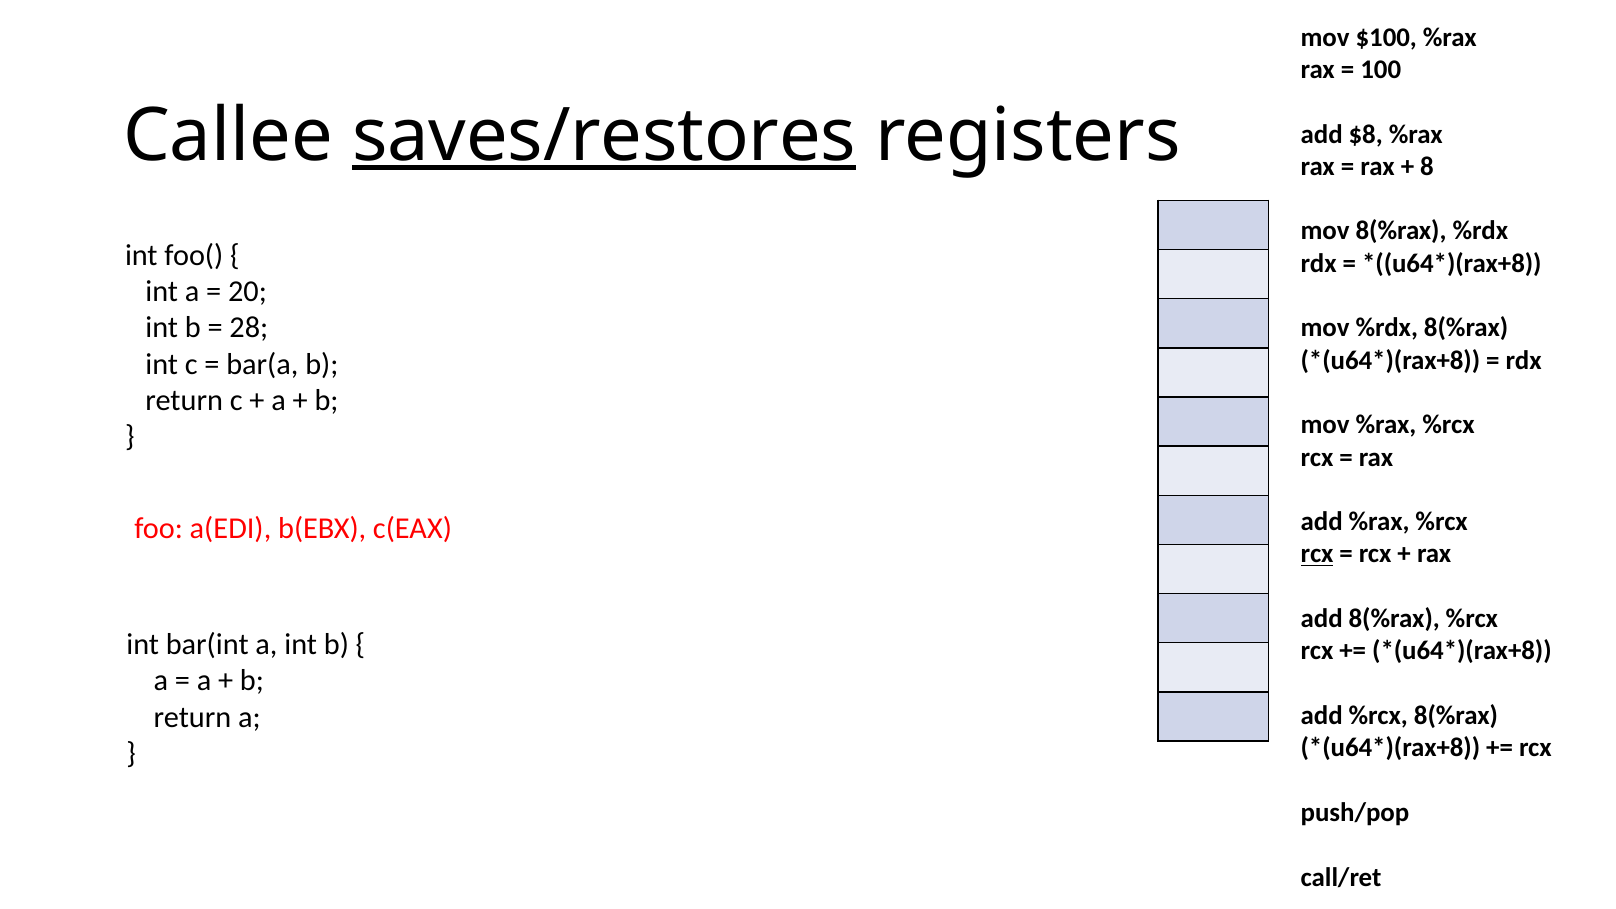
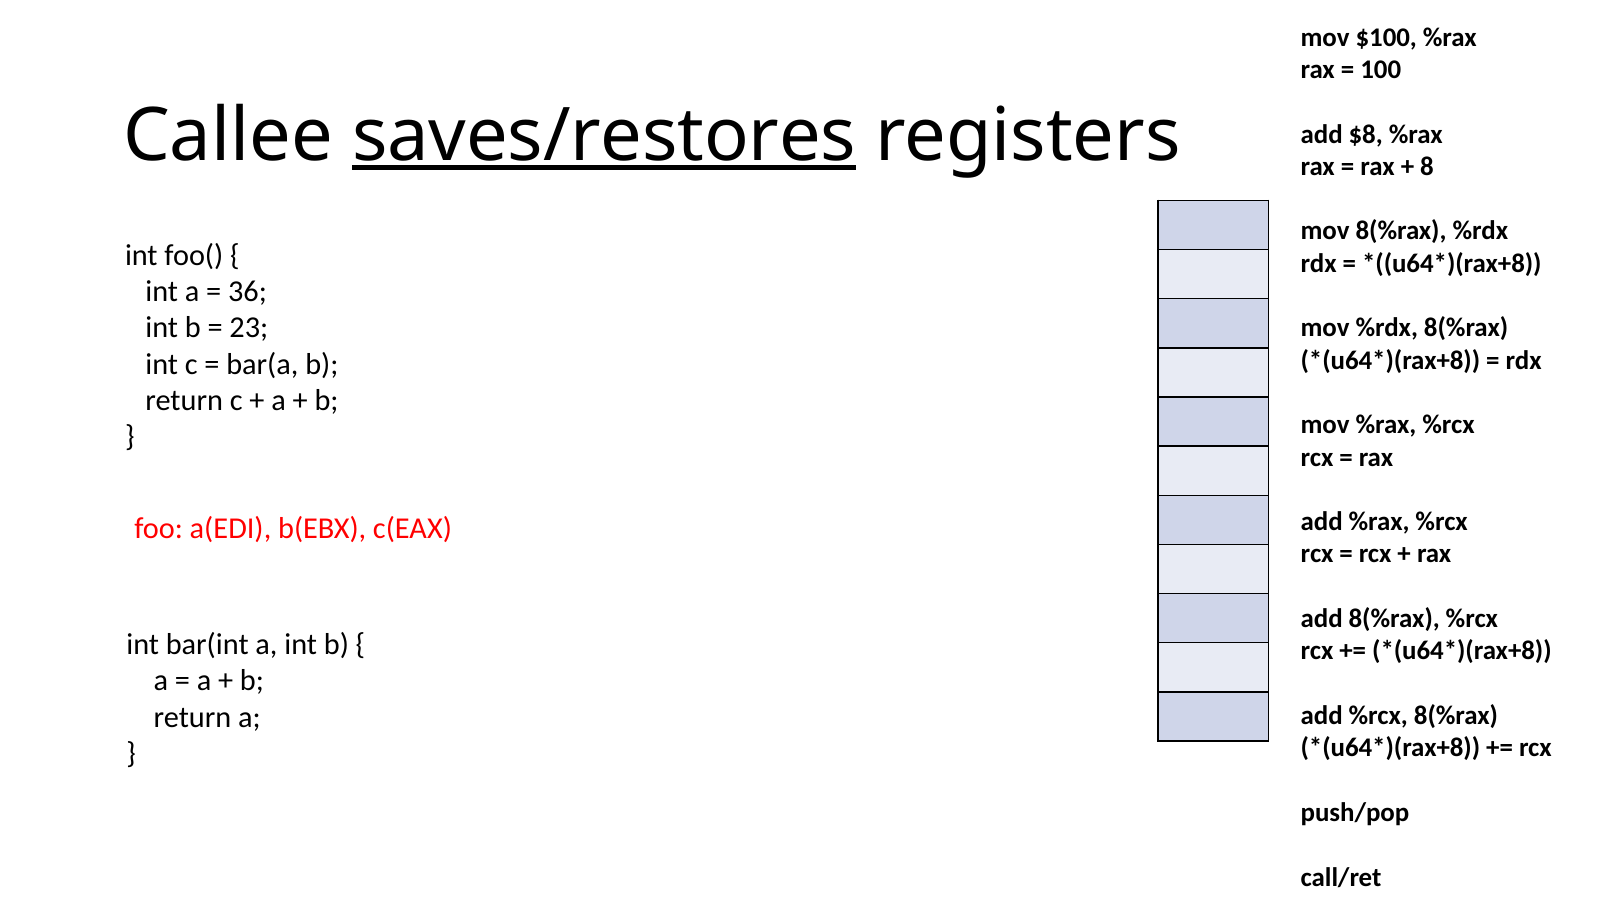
20: 20 -> 36
28: 28 -> 23
rcx at (1317, 554) underline: present -> none
